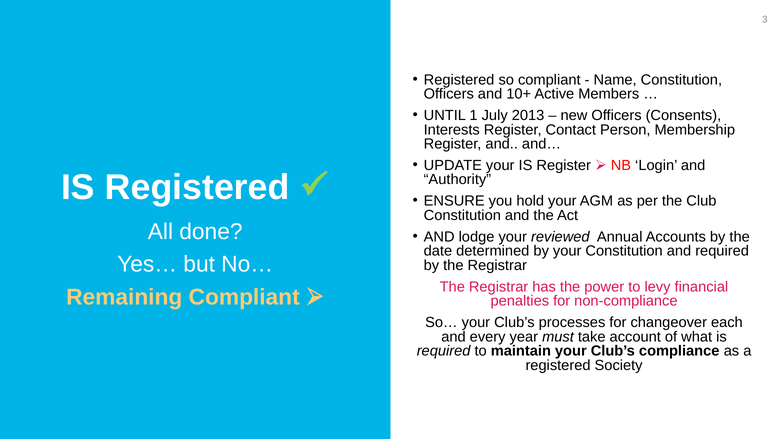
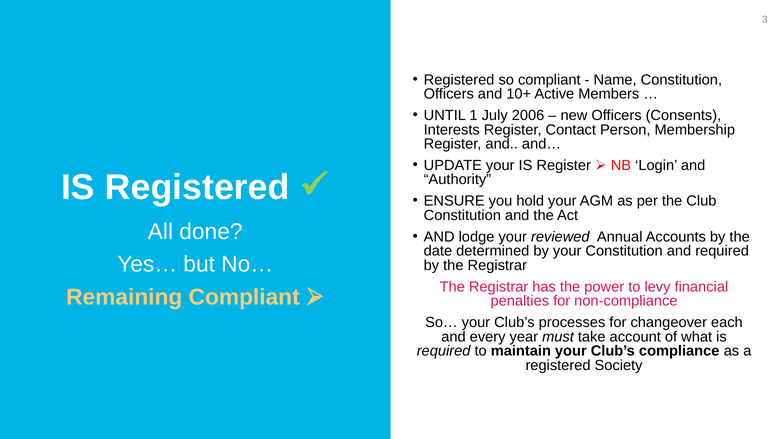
2013: 2013 -> 2006
